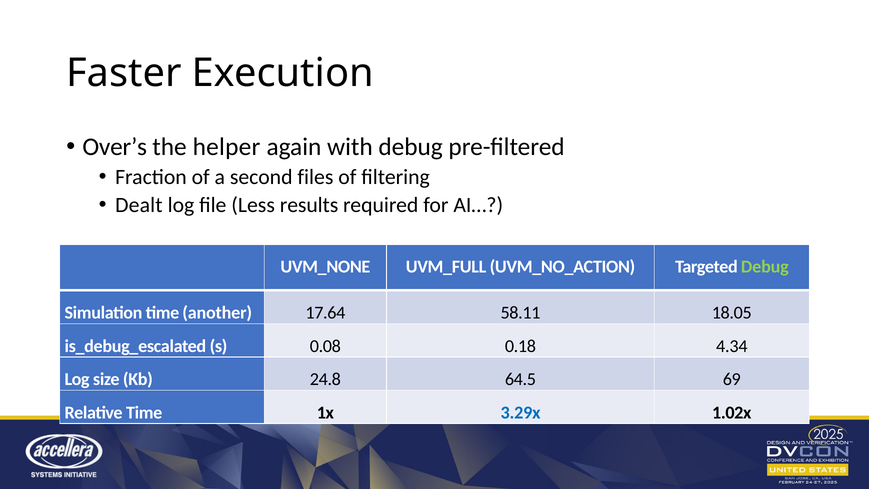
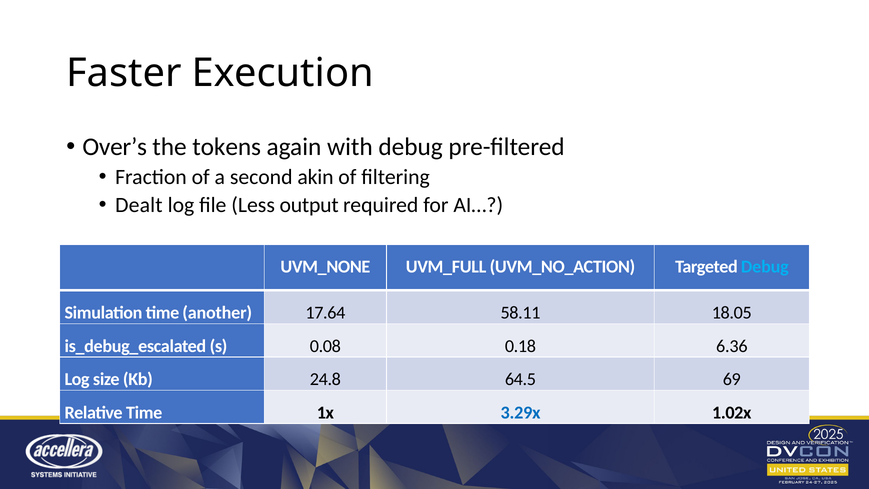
helper: helper -> tokens
files: files -> akin
results: results -> output
Debug at (765, 267) colour: light green -> light blue
4.34: 4.34 -> 6.36
